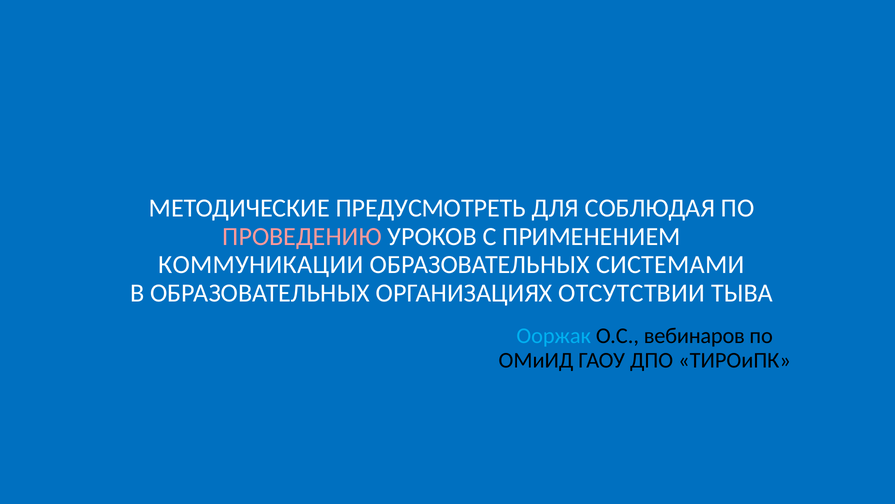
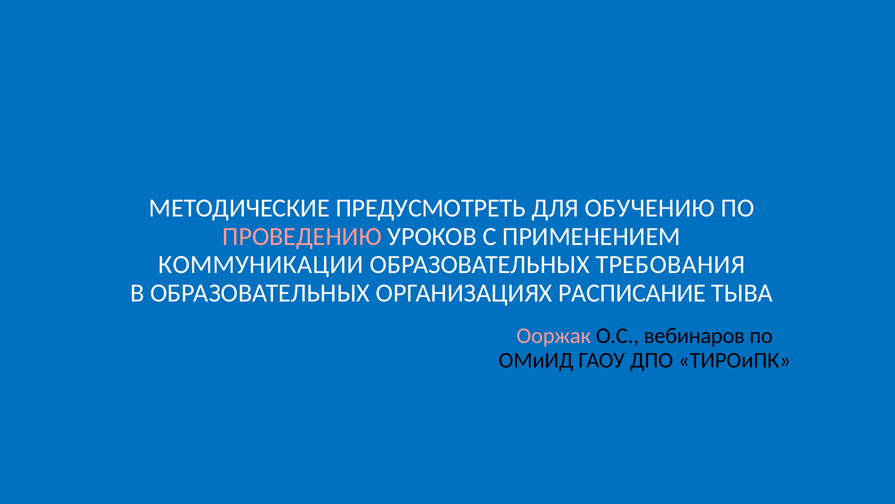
СОБЛЮДАЯ: СОБЛЮДАЯ -> ОБУЧЕНИЮ
СИСТЕМАМИ: СИСТЕМАМИ -> ТРЕБОВАНИЯ
ОТСУТСТВИИ: ОТСУТСТВИИ -> РАСПИСАНИЕ
Ооржак colour: light blue -> pink
